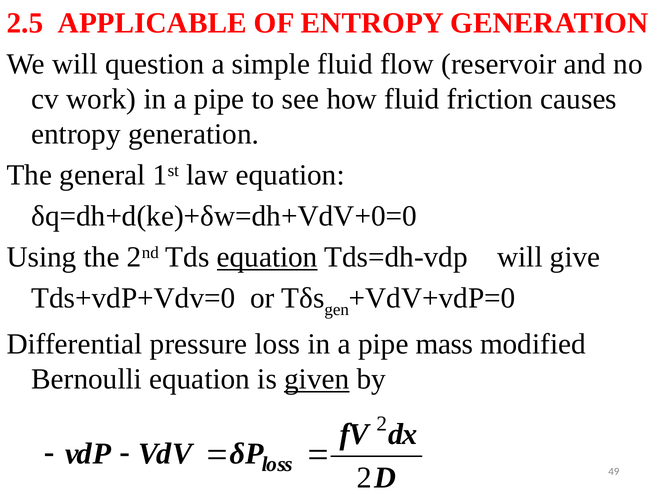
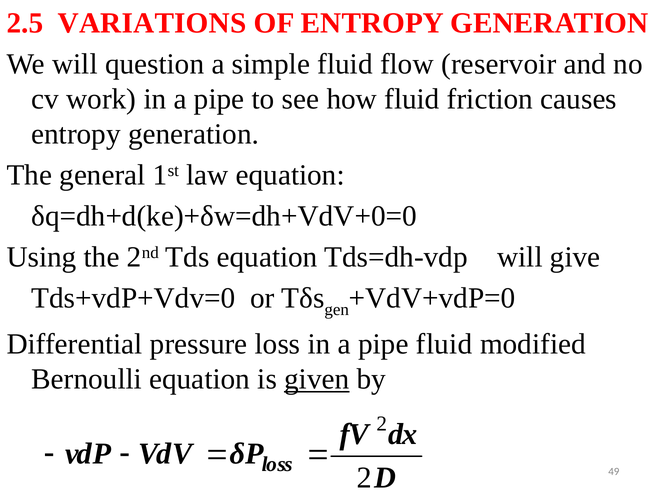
APPLICABLE: APPLICABLE -> VARIATIONS
equation at (267, 257) underline: present -> none
pipe mass: mass -> fluid
